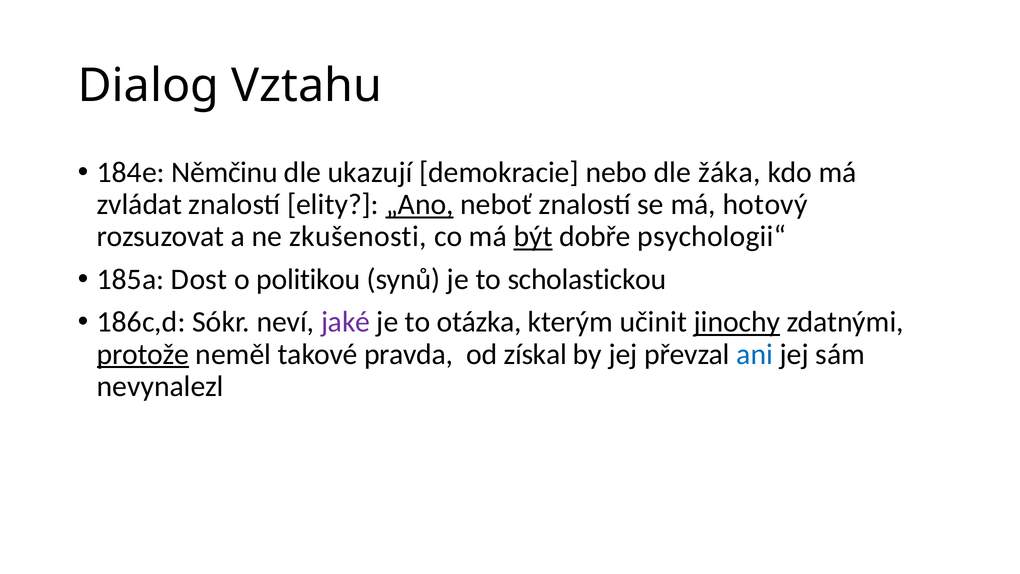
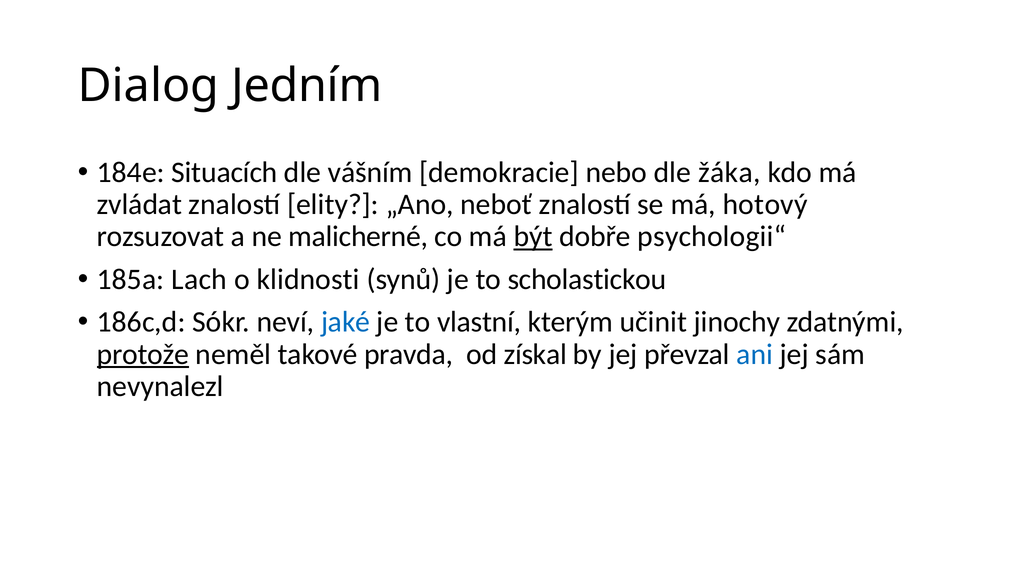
Vztahu: Vztahu -> Jedním
Němčinu: Němčinu -> Situacích
ukazují: ukazují -> vášním
„Ano underline: present -> none
zkušenosti: zkušenosti -> malicherné
Dost: Dost -> Lach
politikou: politikou -> klidnosti
jaké colour: purple -> blue
otázka: otázka -> vlastní
jinochy underline: present -> none
